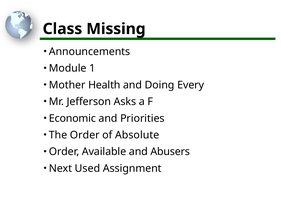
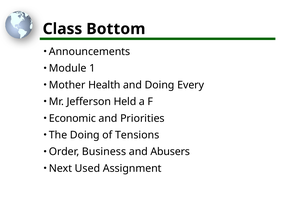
Missing: Missing -> Bottom
Asks: Asks -> Held
The Order: Order -> Doing
Absolute: Absolute -> Tensions
Available: Available -> Business
